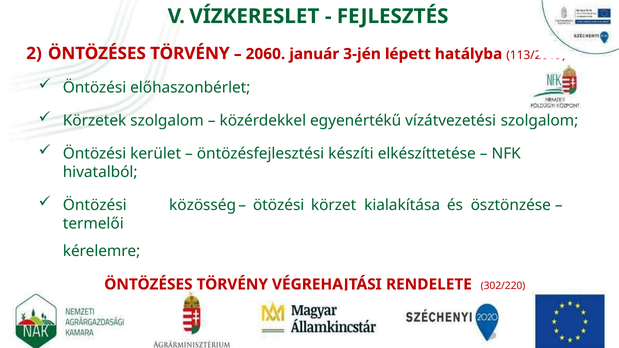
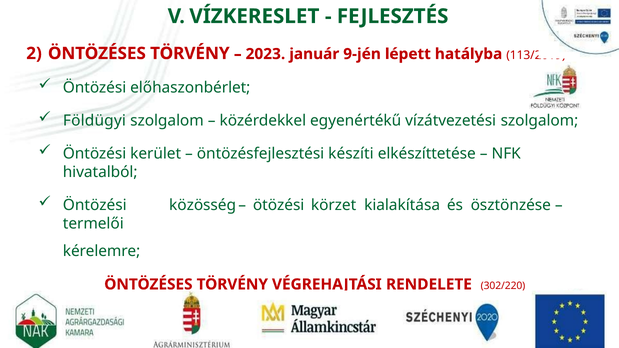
2060: 2060 -> 2023
3-jén: 3-jén -> 9-jén
Körzetek: Körzetek -> Földügyi
